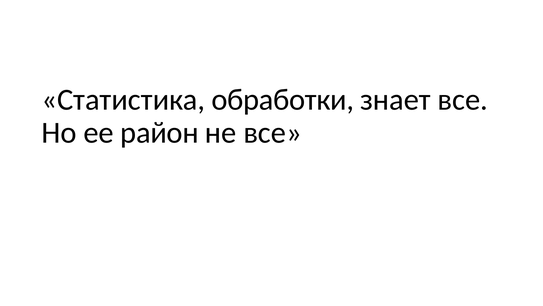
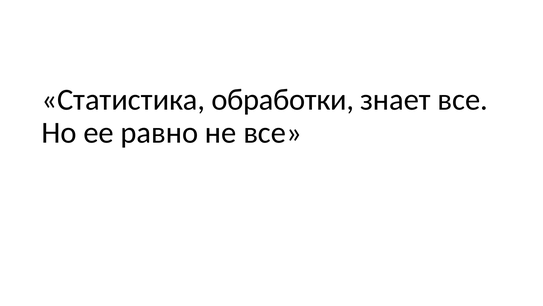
район: район -> равно
